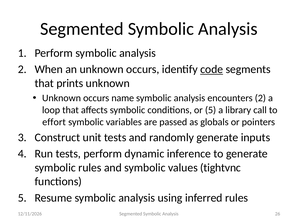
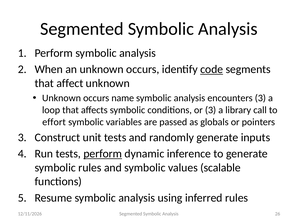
prints: prints -> affect
encounters 2: 2 -> 3
or 5: 5 -> 3
perform at (103, 153) underline: none -> present
tightvnc: tightvnc -> scalable
